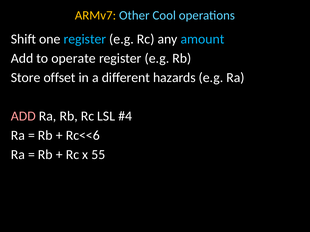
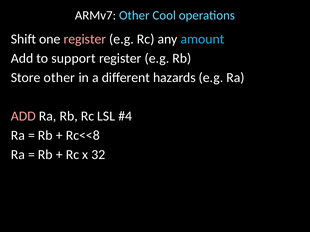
ARMv7 colour: yellow -> white
register at (85, 39) colour: light blue -> pink
operate: operate -> support
Store offset: offset -> other
Rc<<6: Rc<<6 -> Rc<<8
55: 55 -> 32
